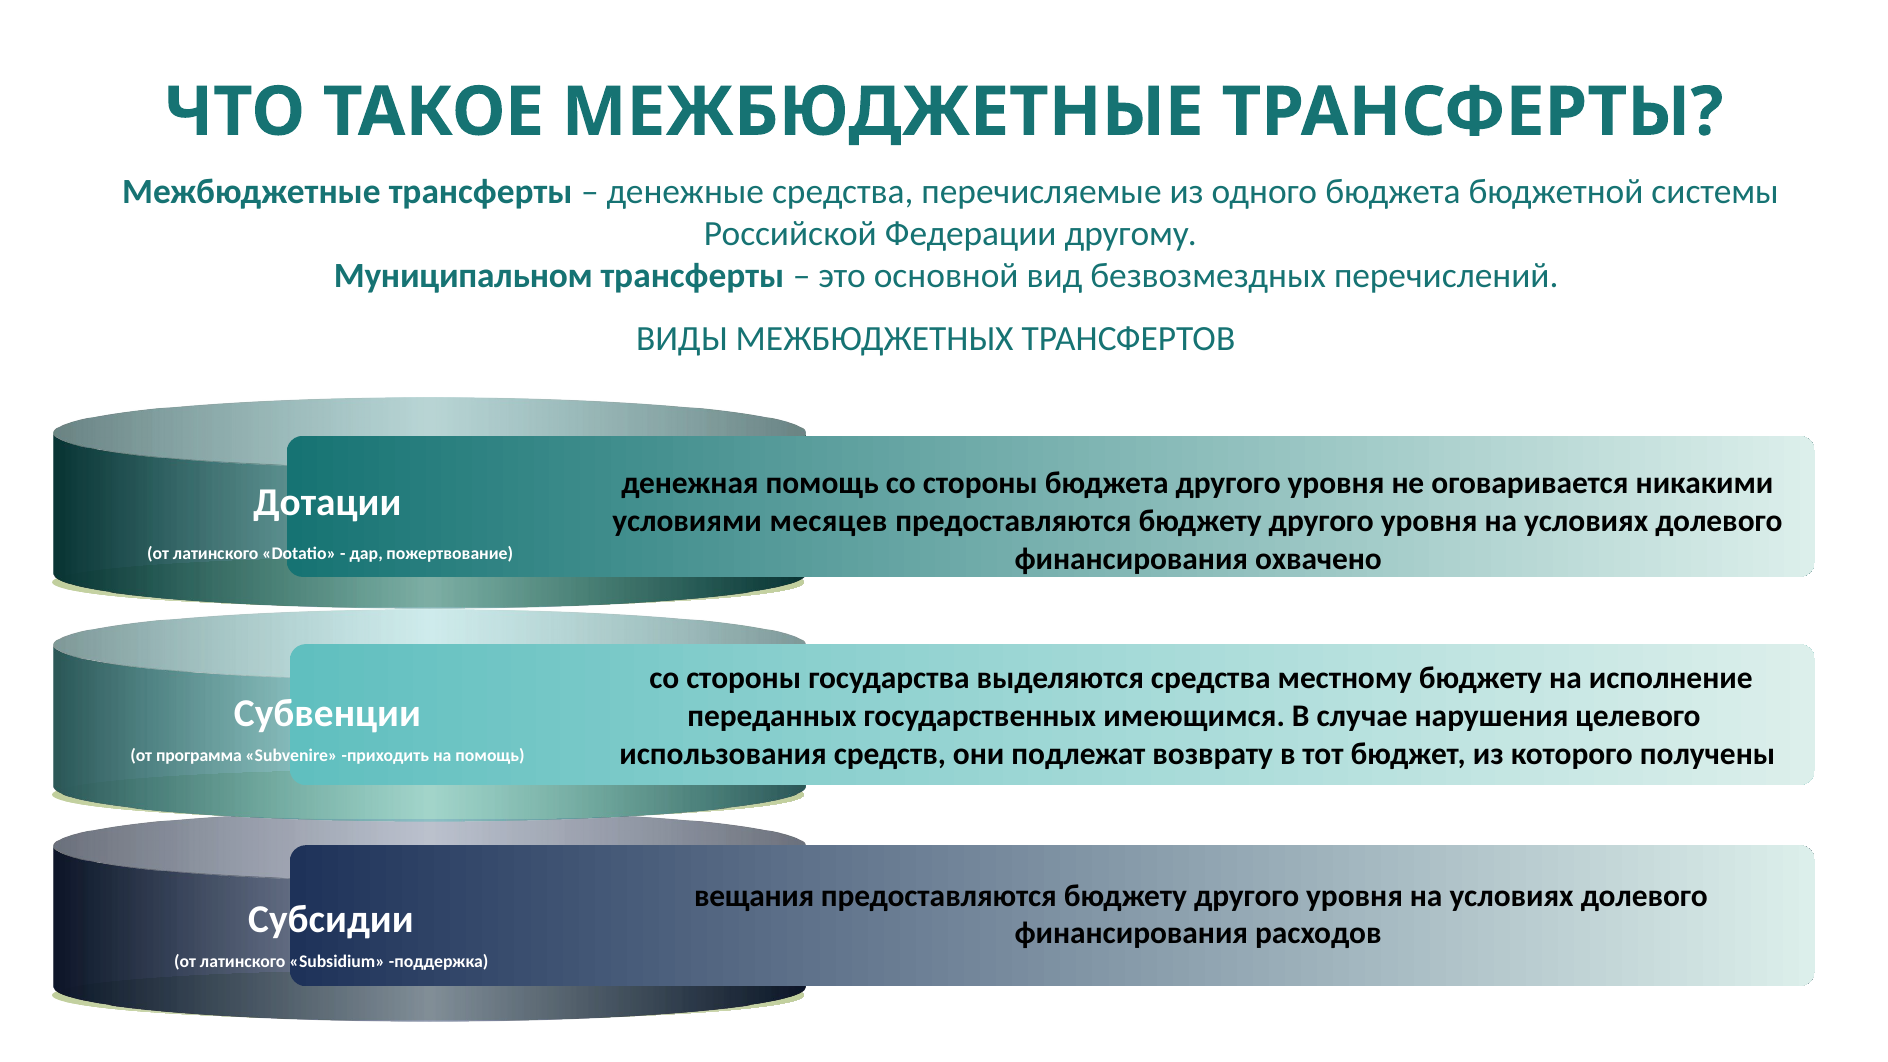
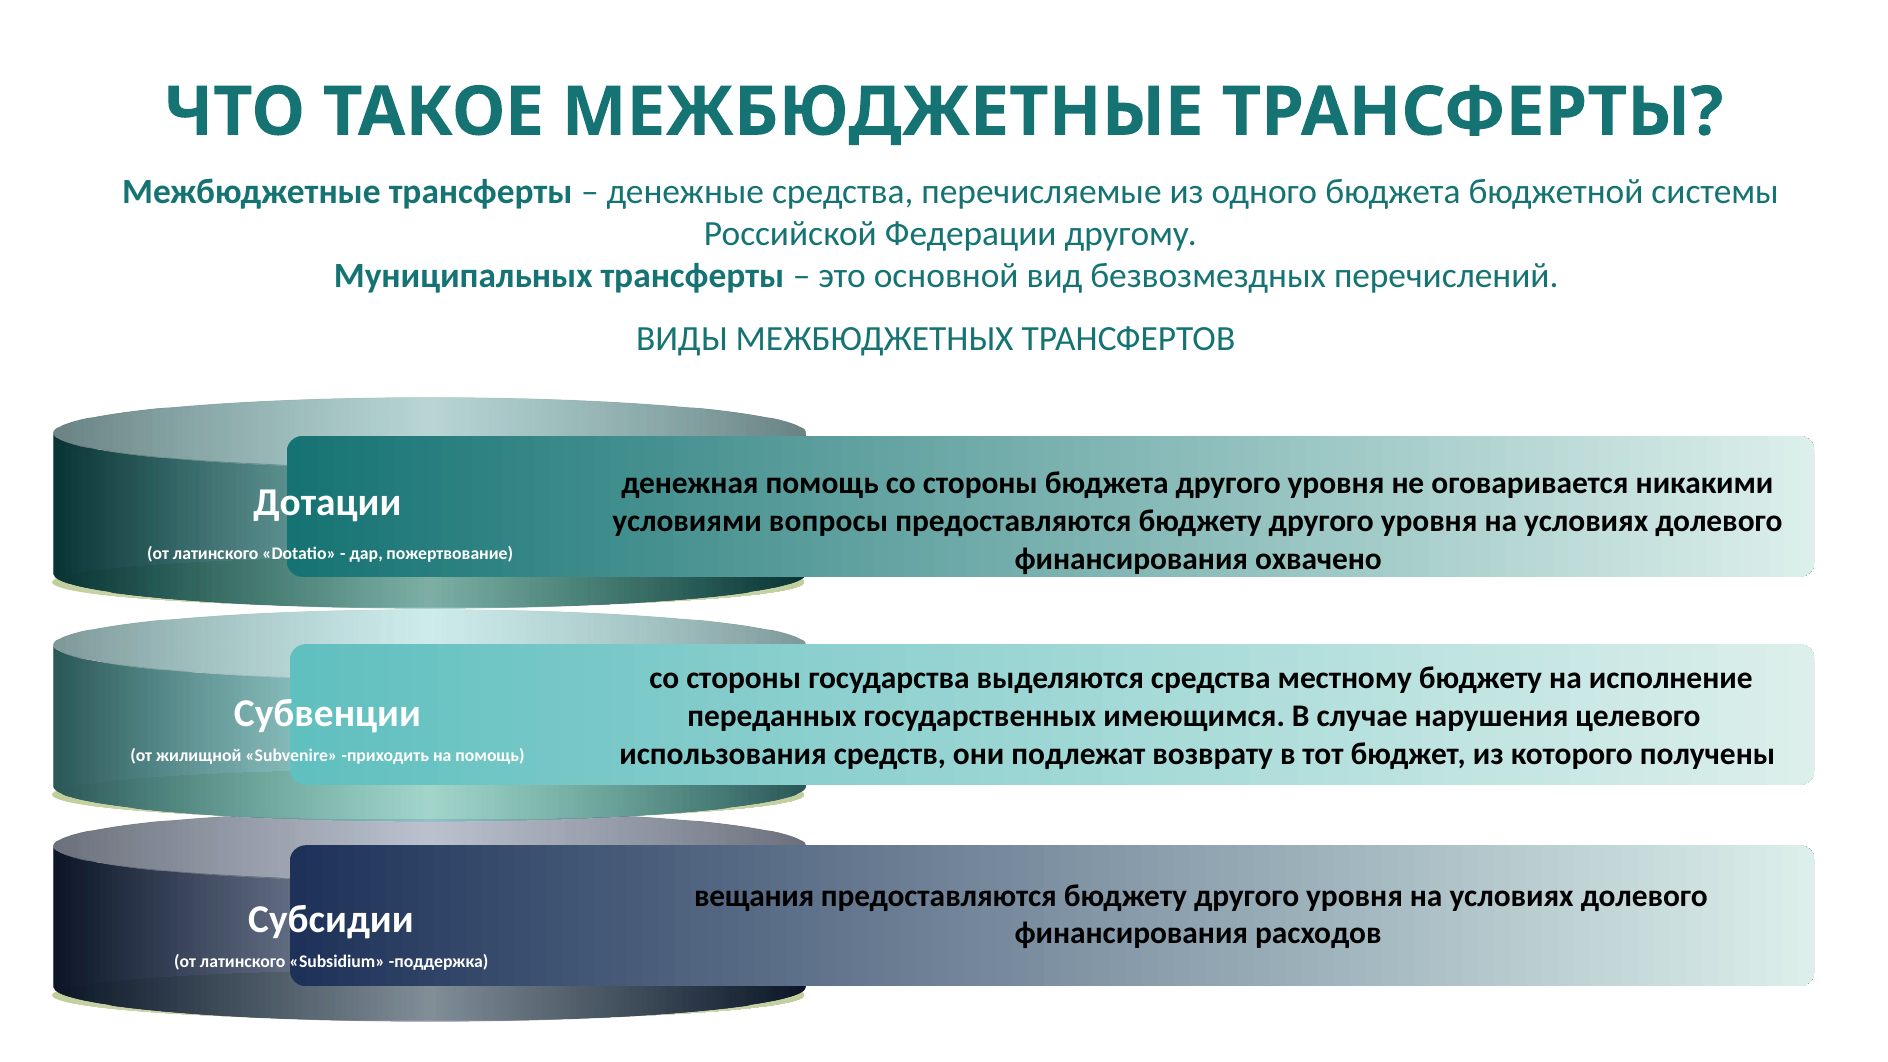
Муниципальном: Муниципальном -> Муниципальных
месяцев: месяцев -> вопросы
программа: программа -> жилищной
